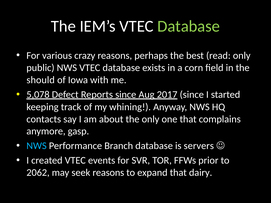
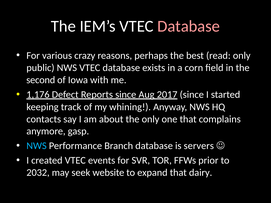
Database at (189, 26) colour: light green -> pink
should: should -> second
5,078: 5,078 -> 1,176
2062: 2062 -> 2032
seek reasons: reasons -> website
